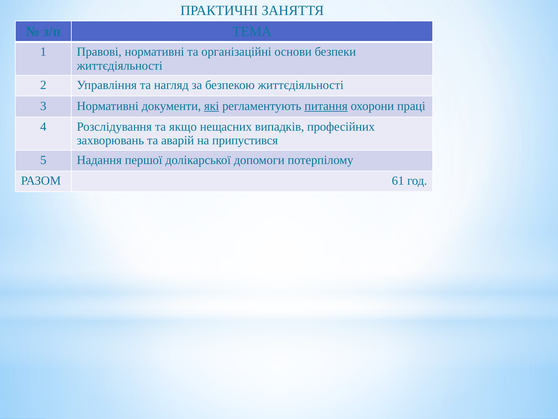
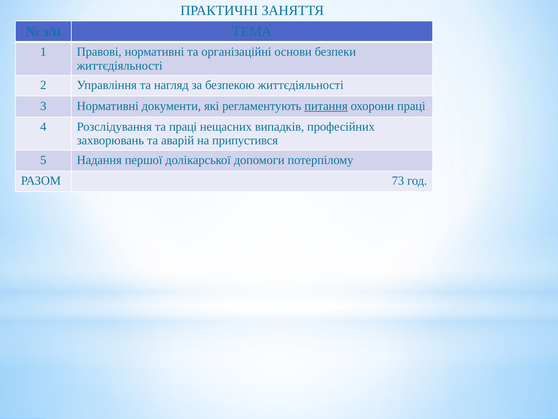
які underline: present -> none
та якщо: якщо -> праці
61: 61 -> 73
